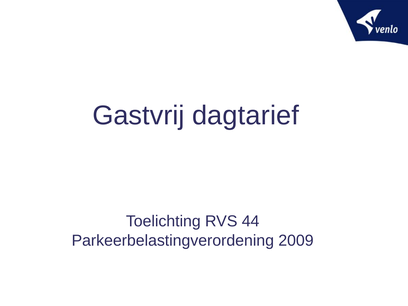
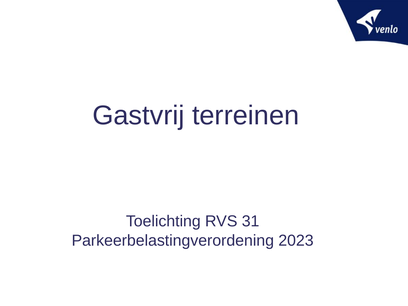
dagtarief: dagtarief -> terreinen
44: 44 -> 31
2009: 2009 -> 2023
